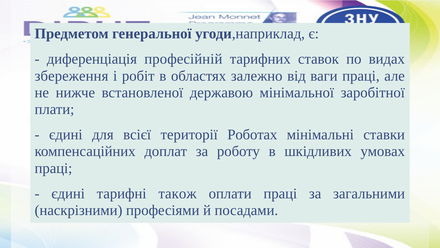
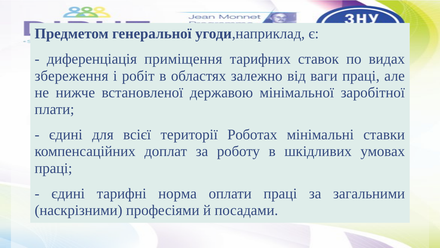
професійній: професійній -> приміщення
також: також -> норма
